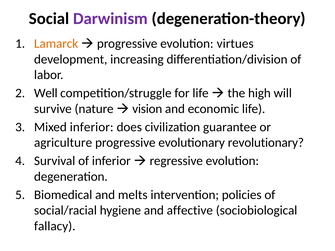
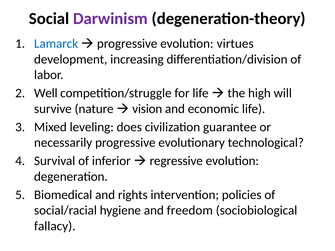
Lamarck colour: orange -> blue
Mixed inferior: inferior -> leveling
agriculture: agriculture -> necessarily
revolutionary: revolutionary -> technological
melts: melts -> rights
affective: affective -> freedom
